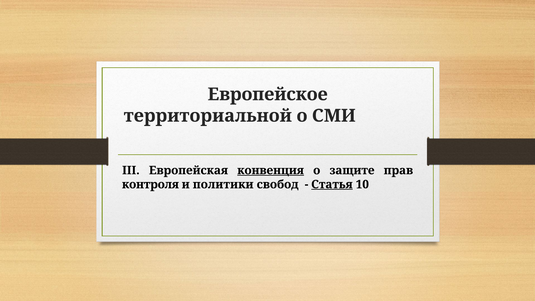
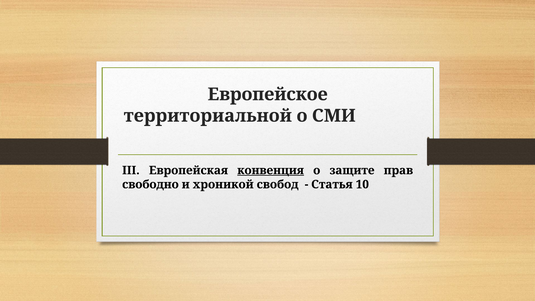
контроля: контроля -> свободно
политики: политики -> хроникой
Статья underline: present -> none
